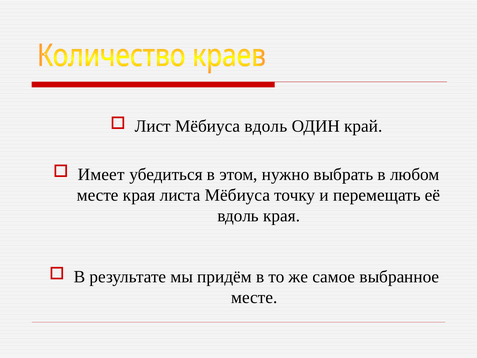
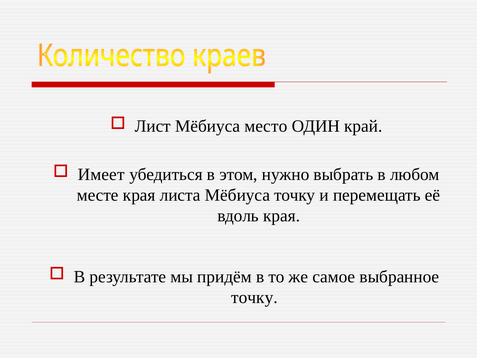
Мёбиуса вдоль: вдоль -> место
месте at (254, 297): месте -> точку
